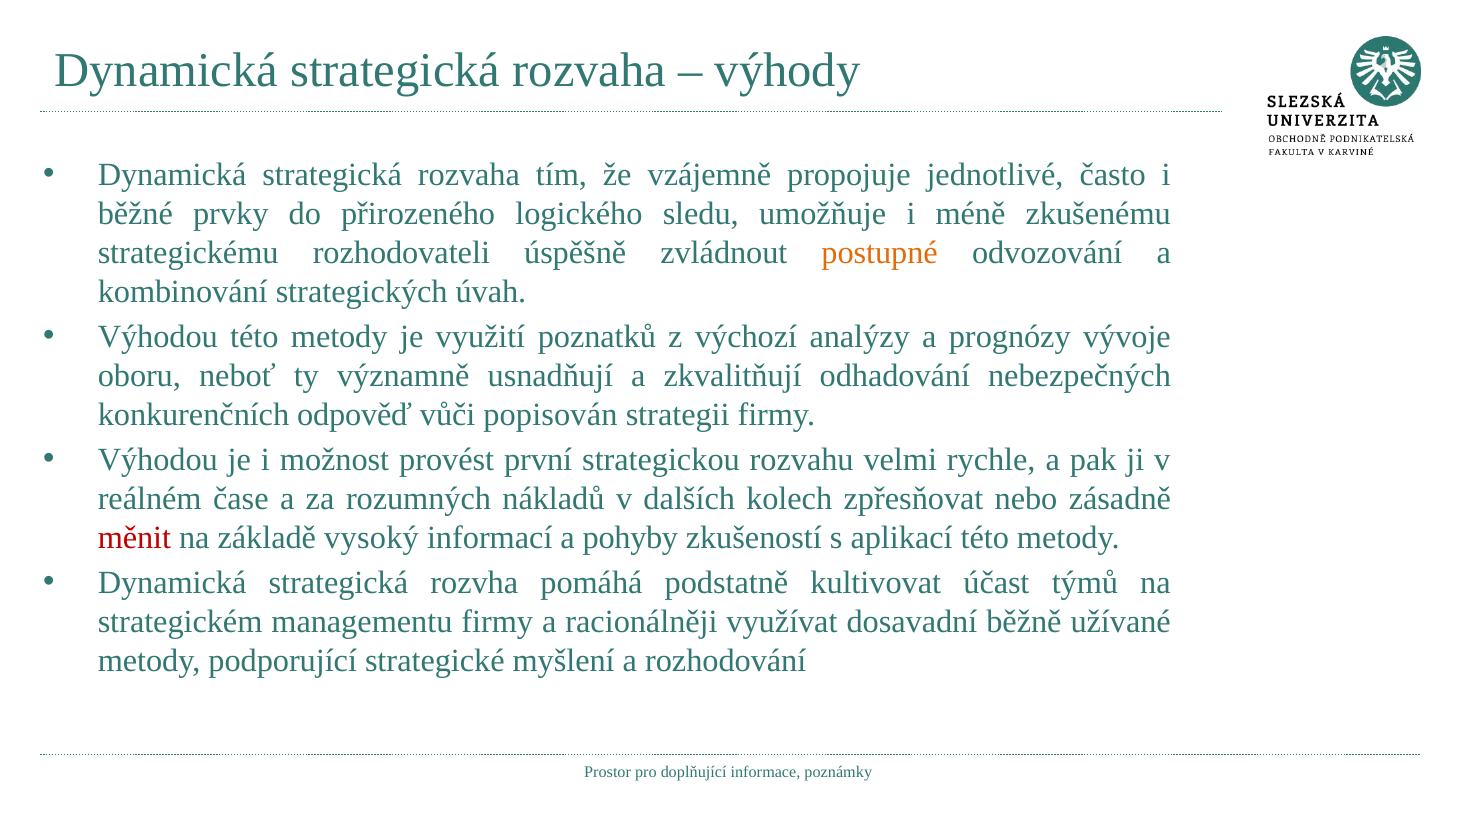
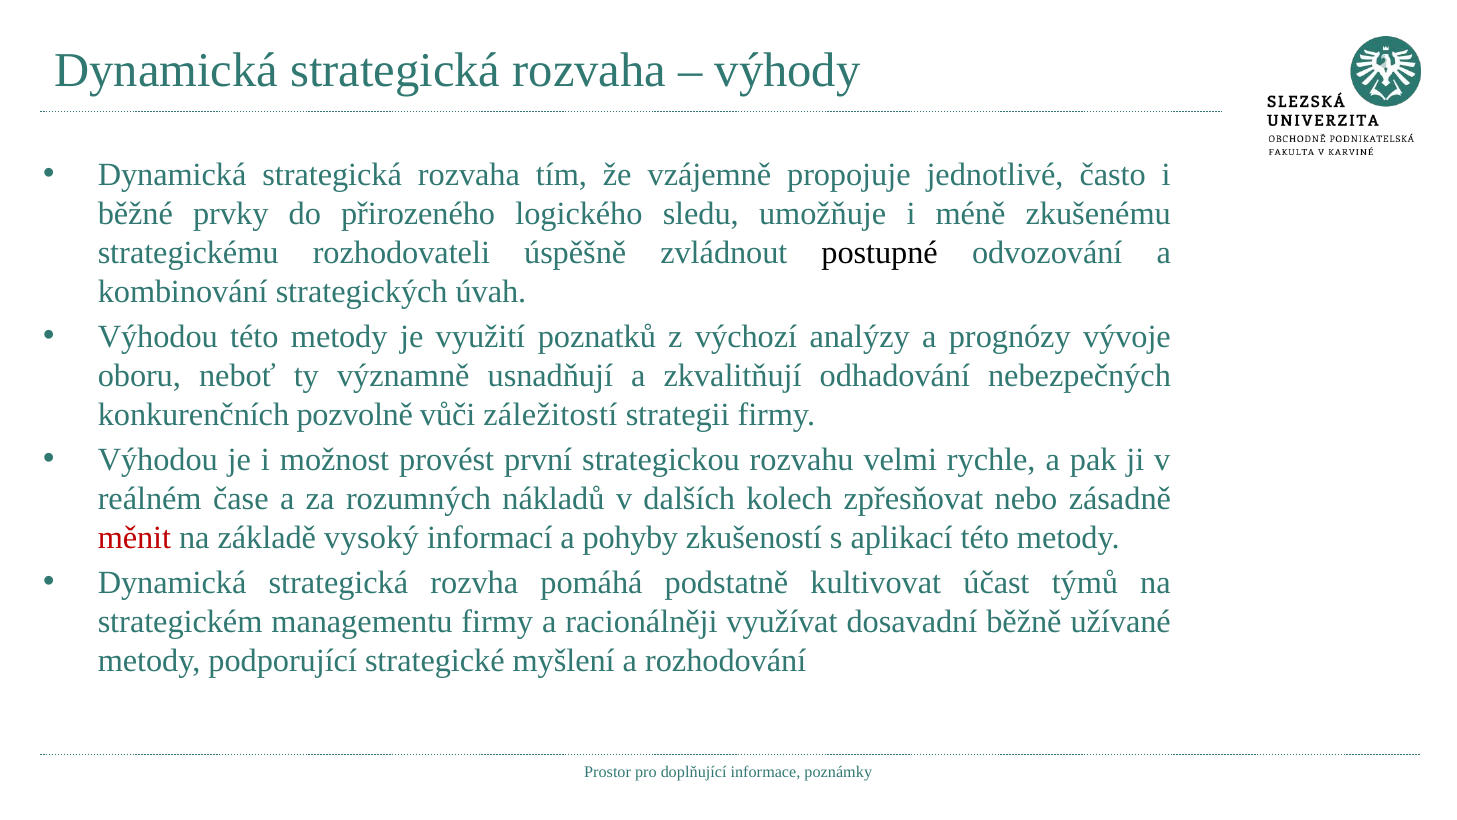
postupné colour: orange -> black
odpověď: odpověď -> pozvolně
popisován: popisován -> záležitostí
